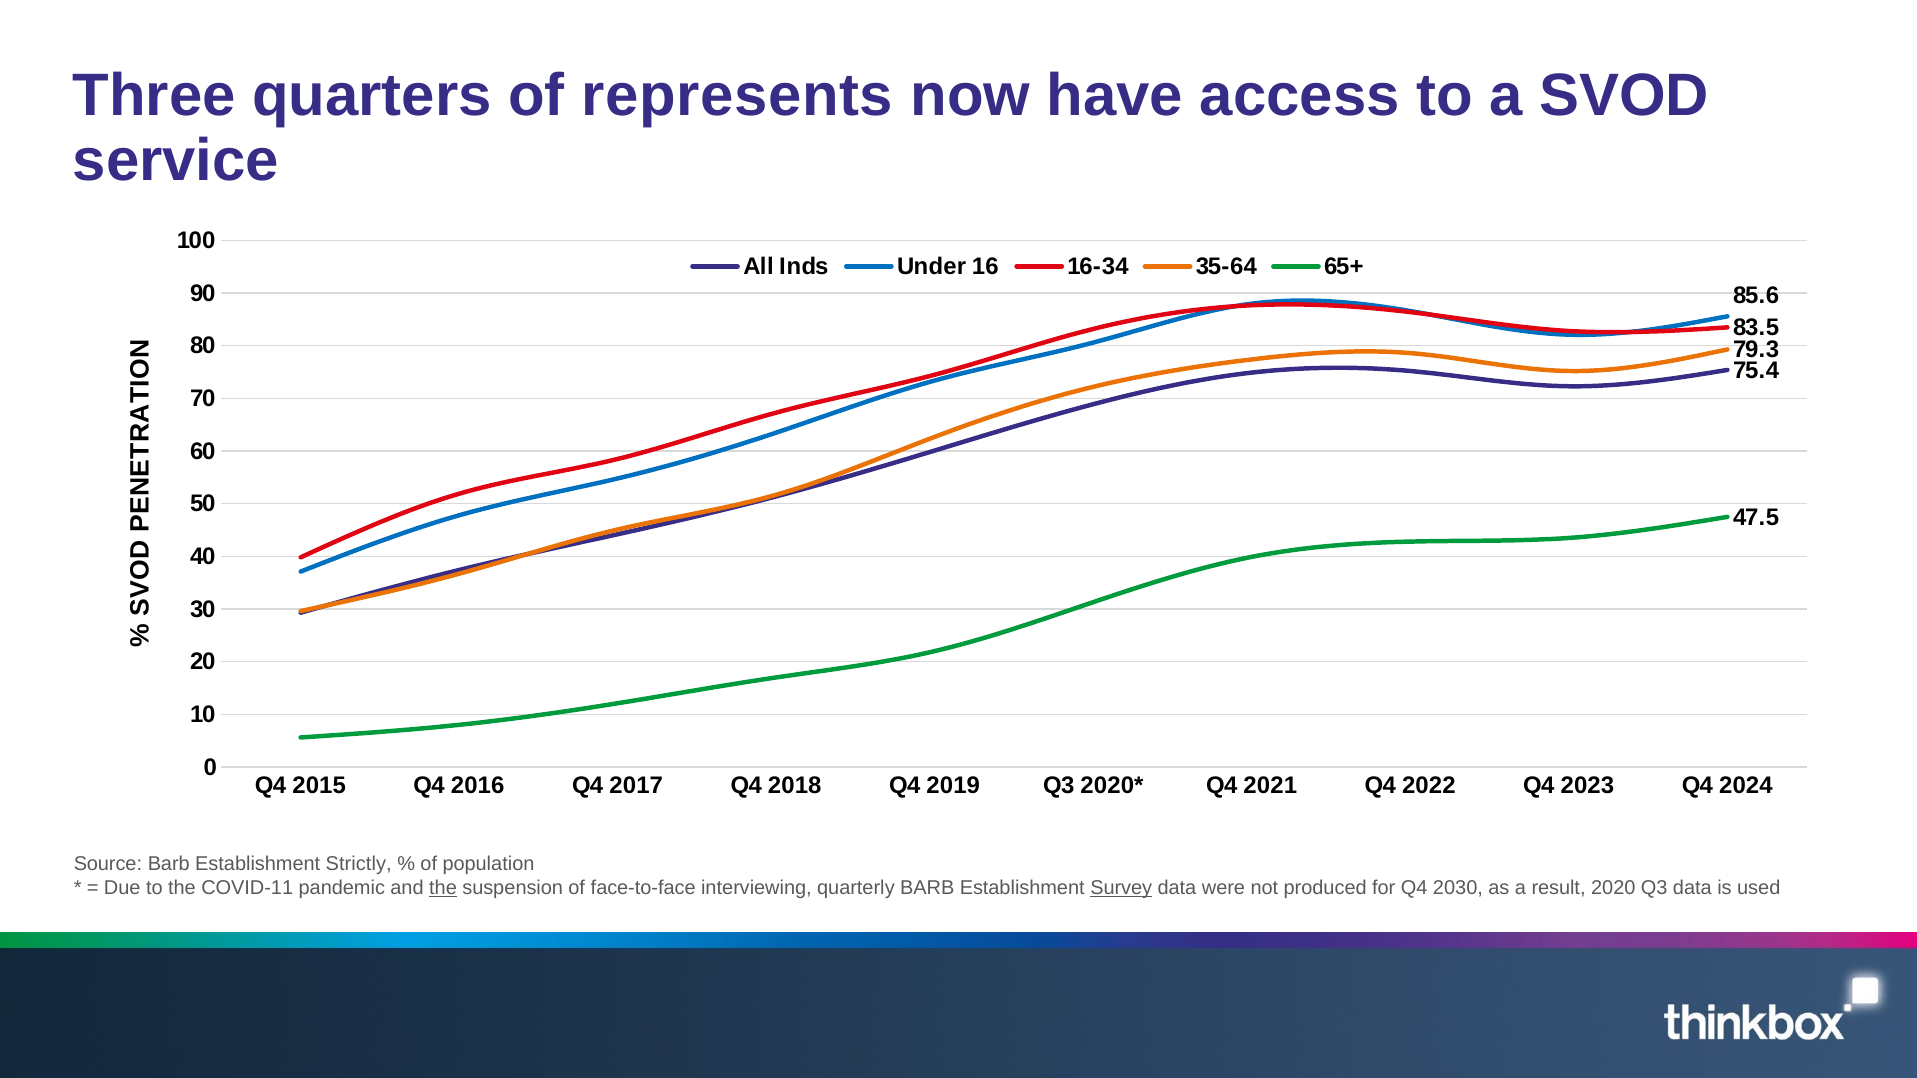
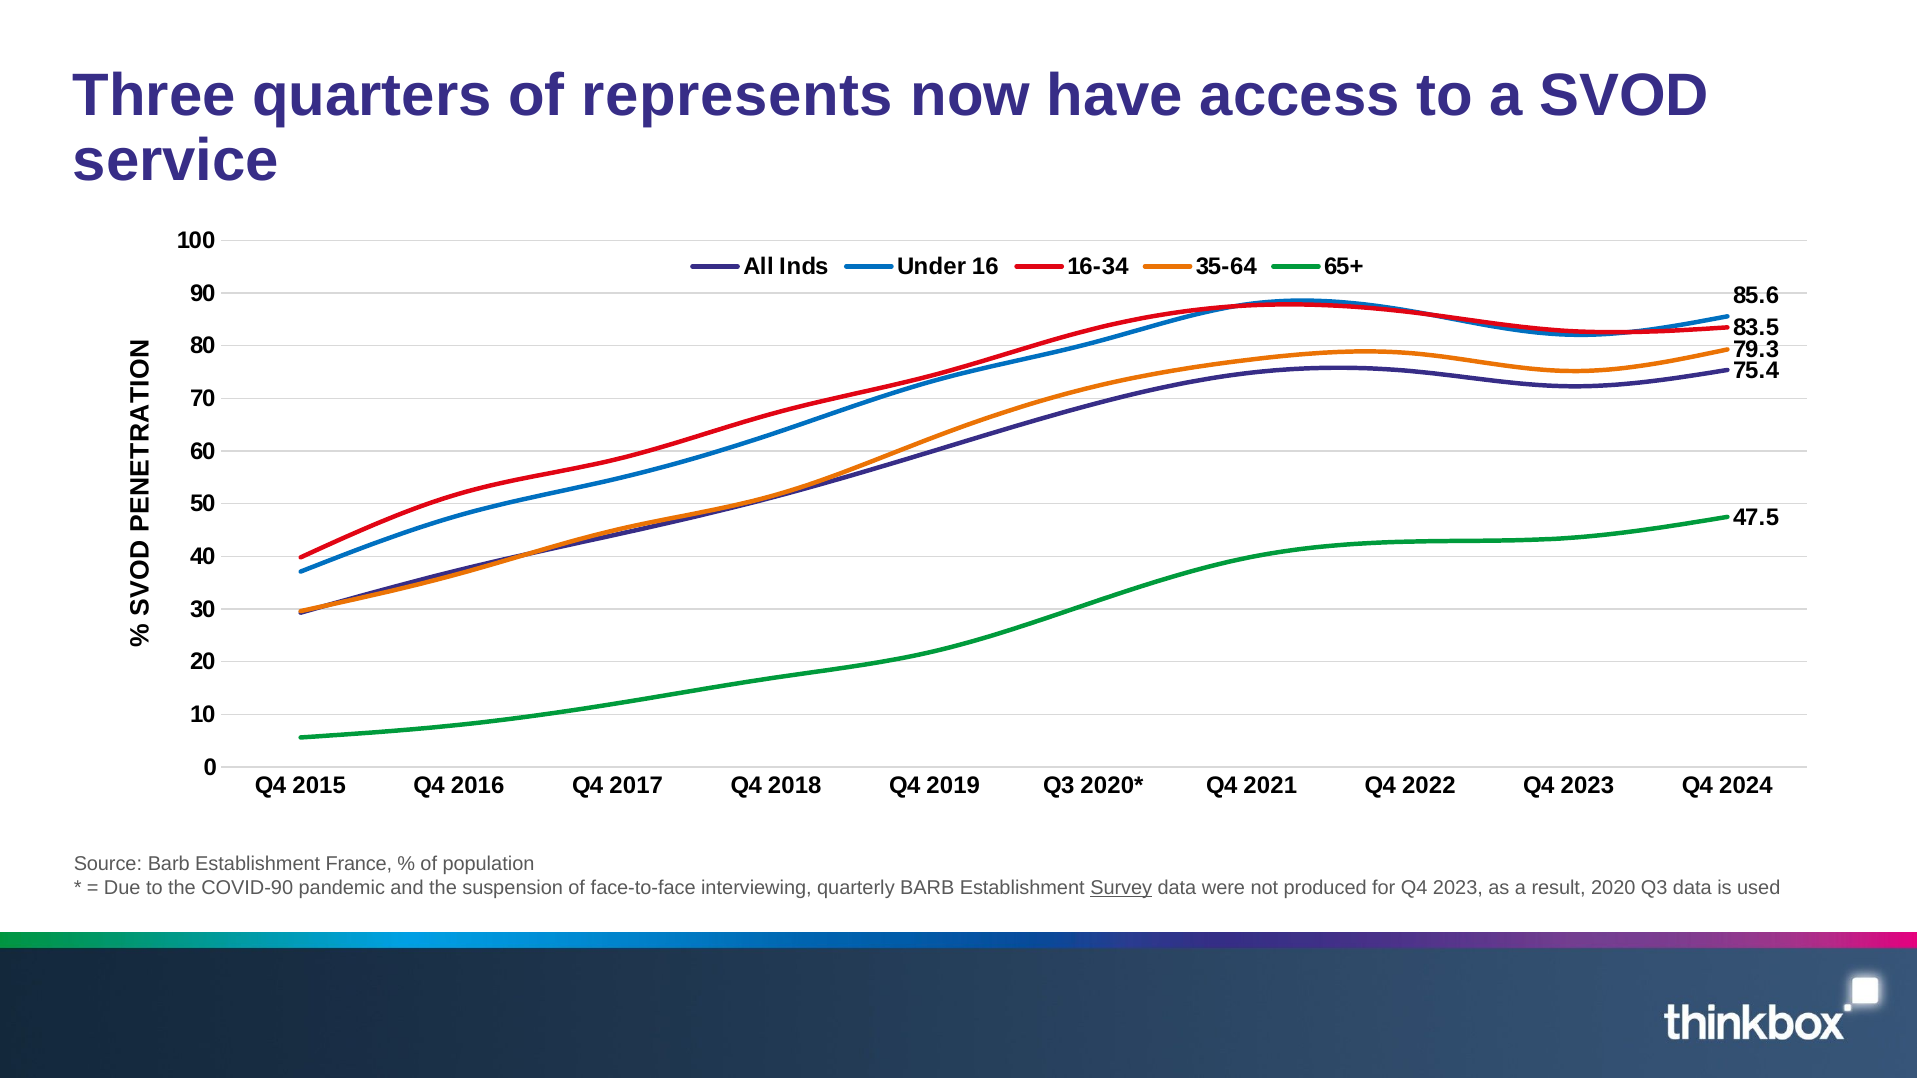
Strictly: Strictly -> France
COVID-11: COVID-11 -> COVID-90
the at (443, 888) underline: present -> none
for Q4 2030: 2030 -> 2023
